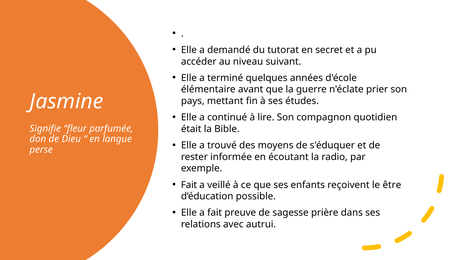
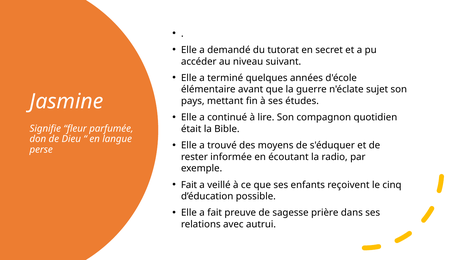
prier: prier -> sujet
être: être -> cinq
